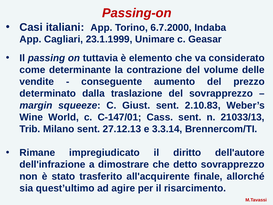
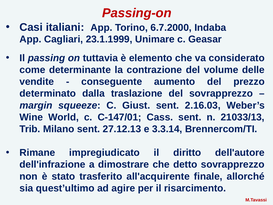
2.10.83: 2.10.83 -> 2.16.03
